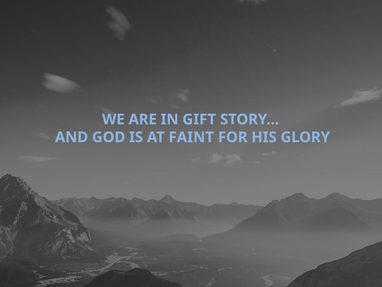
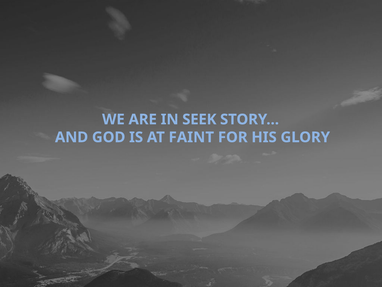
GIFT: GIFT -> SEEK
